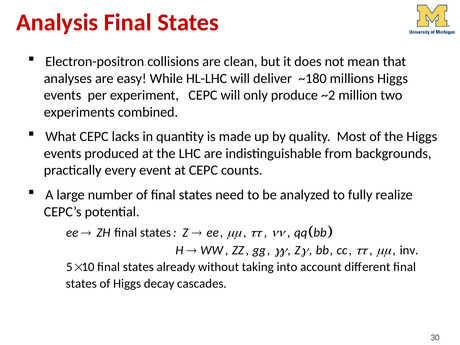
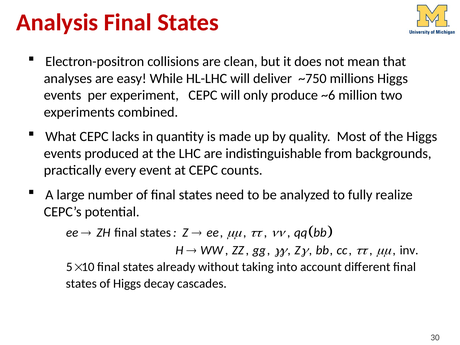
~180: ~180 -> ~750
~2: ~2 -> ~6
